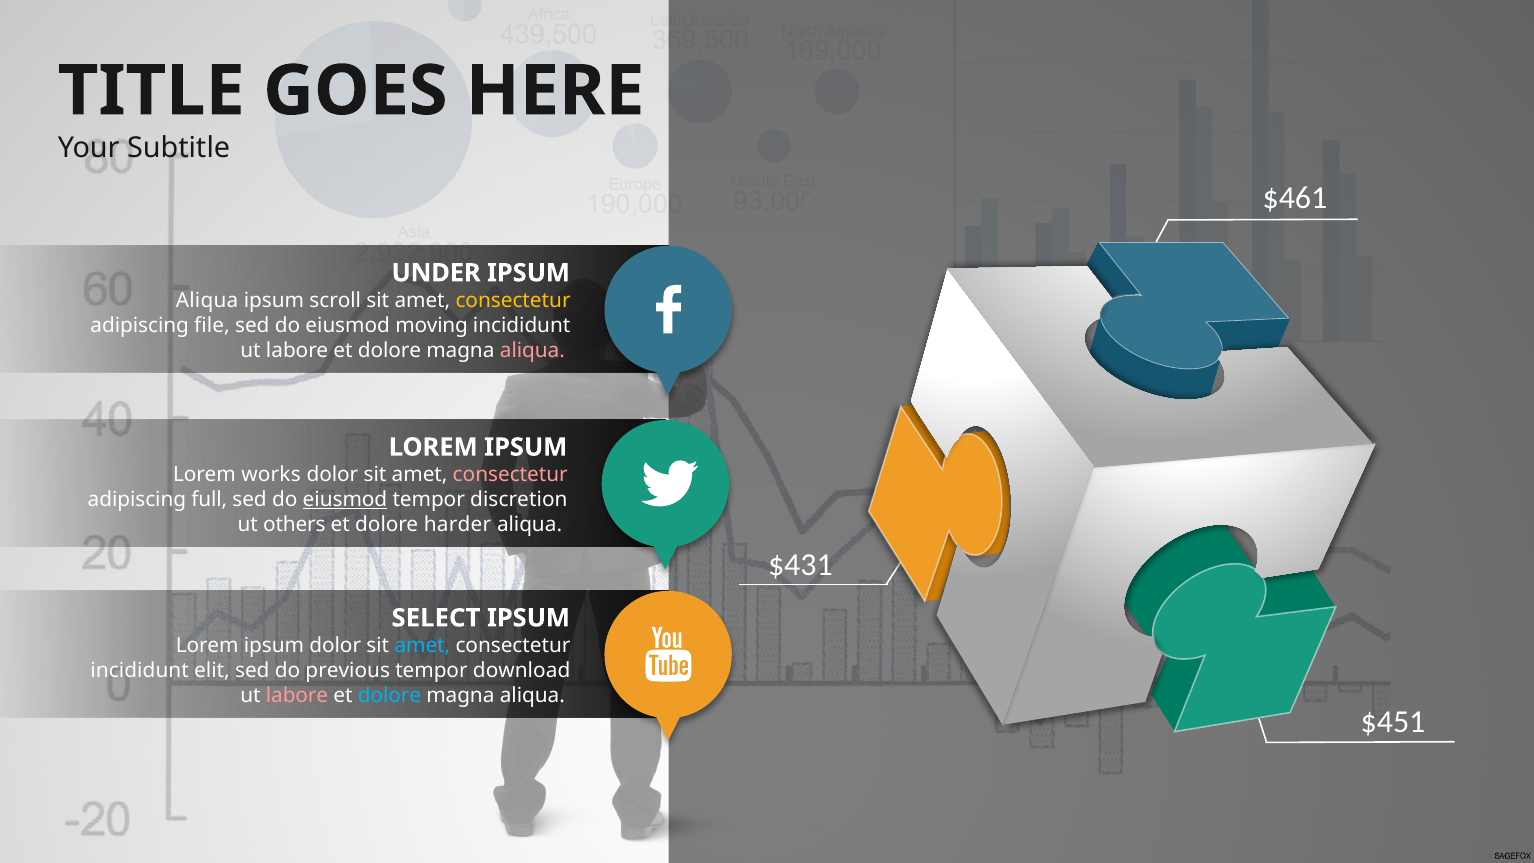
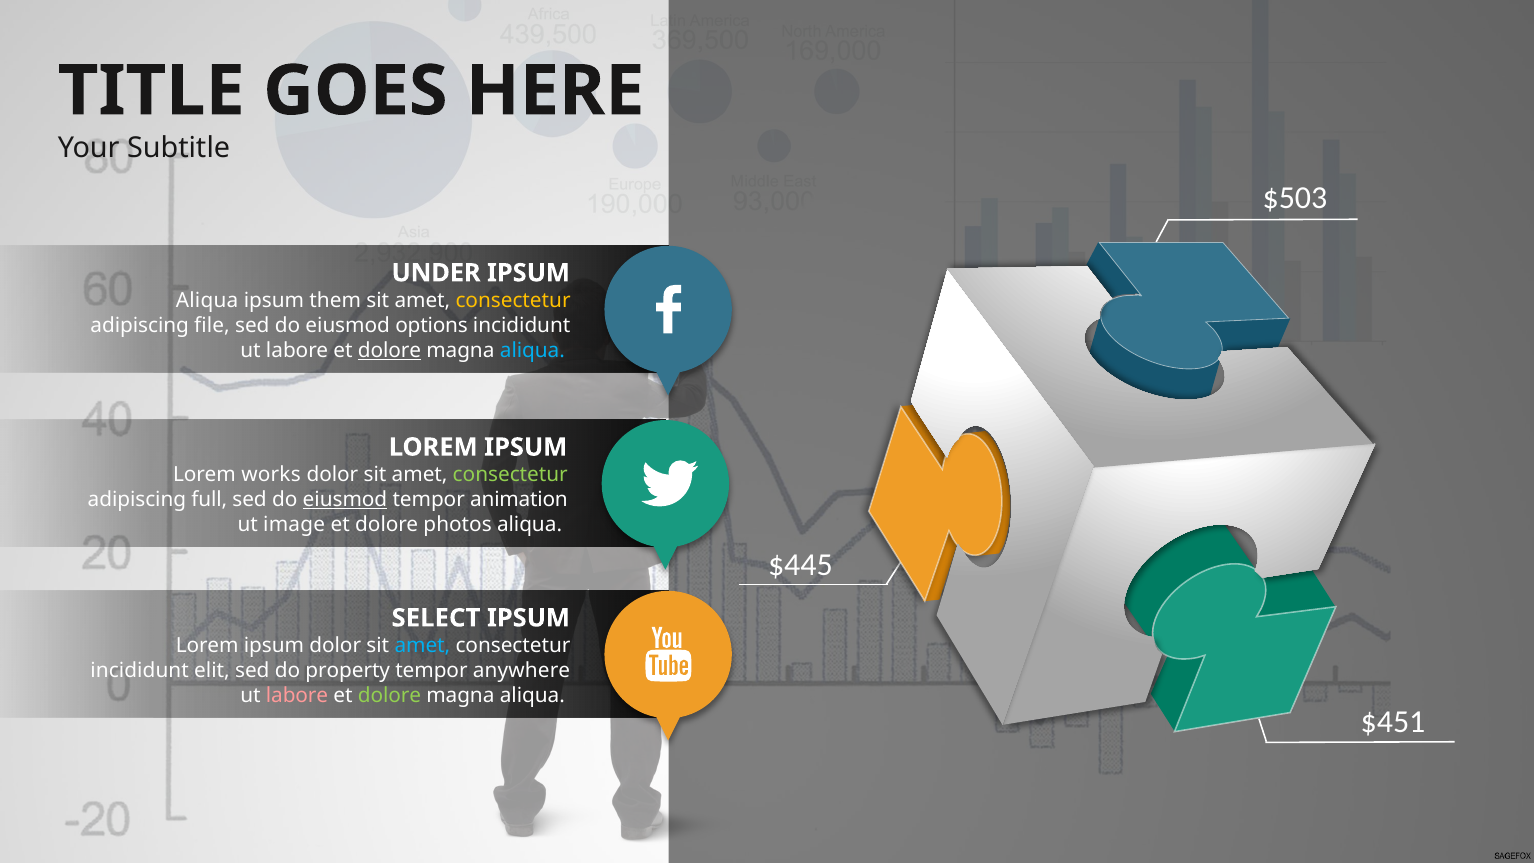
$461: $461 -> $503
scroll: scroll -> them
moving: moving -> options
dolore at (389, 350) underline: none -> present
aliqua at (532, 350) colour: pink -> light blue
consectetur at (510, 475) colour: pink -> light green
discretion: discretion -> animation
others: others -> image
harder: harder -> photos
$431: $431 -> $445
previous: previous -> property
download: download -> anywhere
dolore at (389, 695) colour: light blue -> light green
